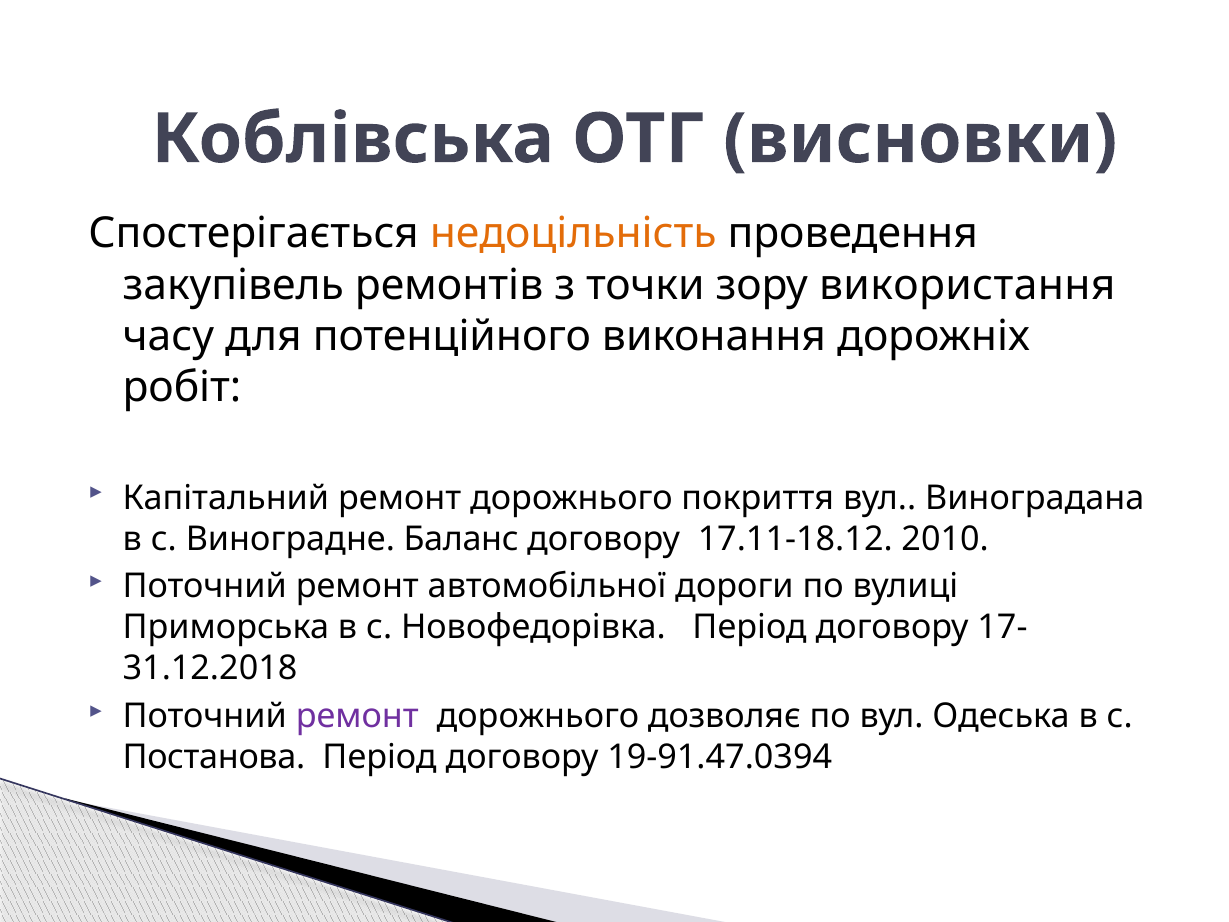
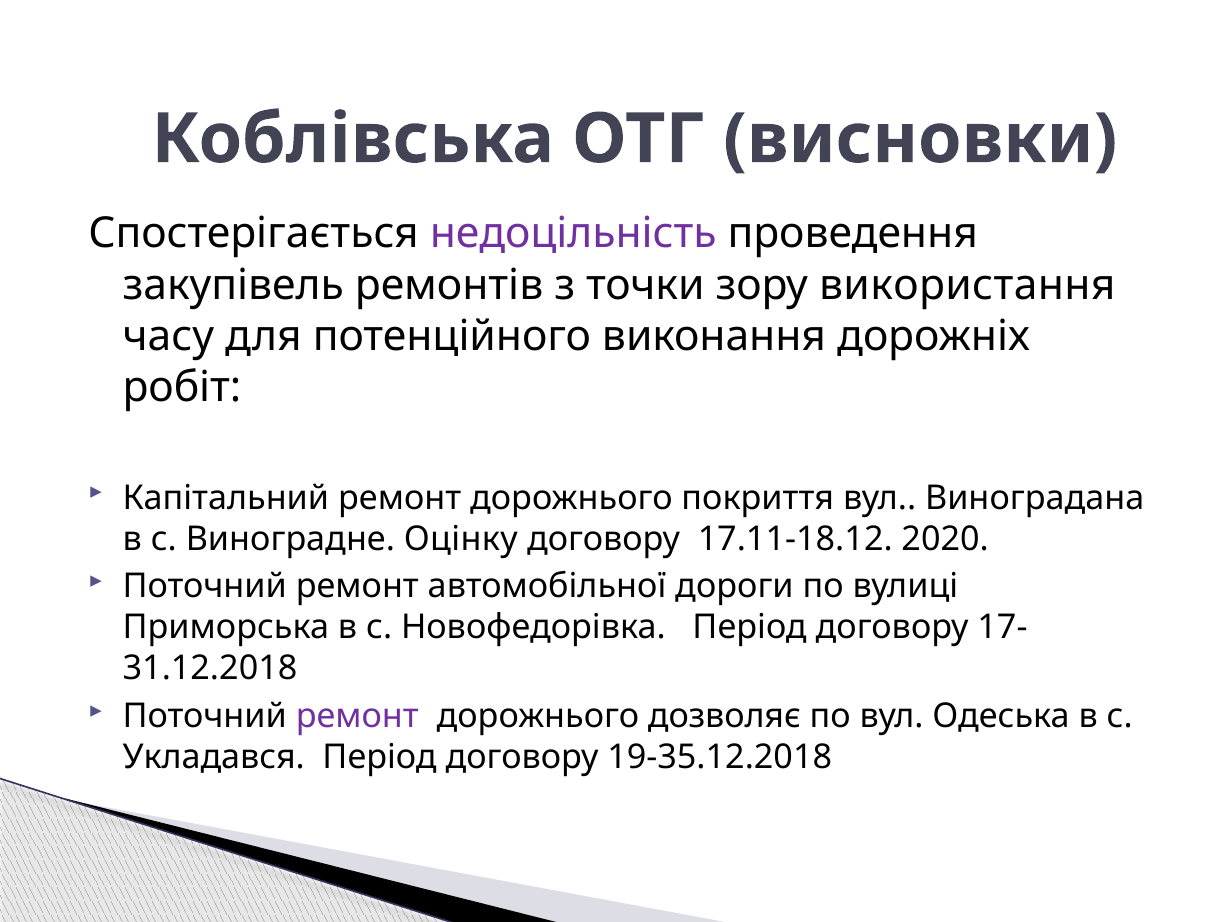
недоцільність colour: orange -> purple
Баланс: Баланс -> Оцінку
2010: 2010 -> 2020
Постанова: Постанова -> Укладався
19-91.47.0394: 19-91.47.0394 -> 19-35.12.2018
